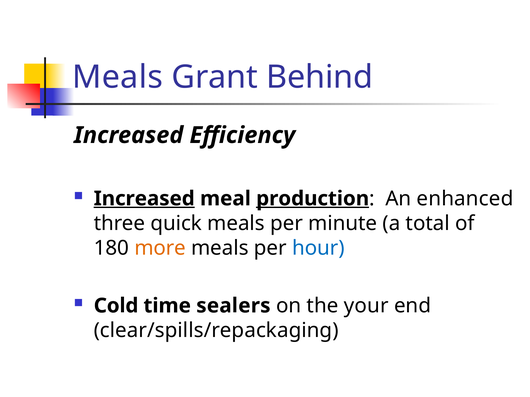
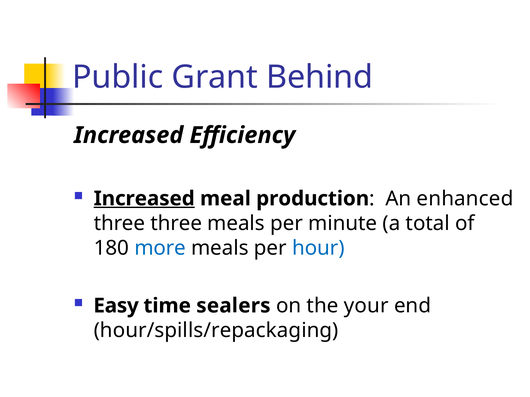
Meals at (117, 77): Meals -> Public
production underline: present -> none
three quick: quick -> three
more colour: orange -> blue
Cold: Cold -> Easy
clear/spills/repackaging: clear/spills/repackaging -> hour/spills/repackaging
